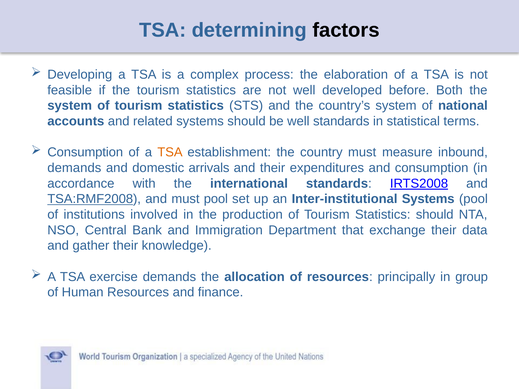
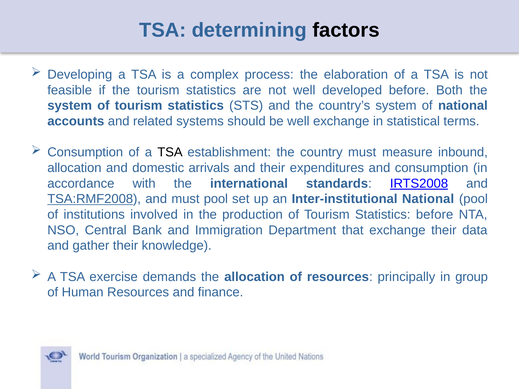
well standards: standards -> exchange
TSA at (170, 152) colour: orange -> black
demands at (74, 168): demands -> allocation
Inter-institutional Systems: Systems -> National
Statistics should: should -> before
